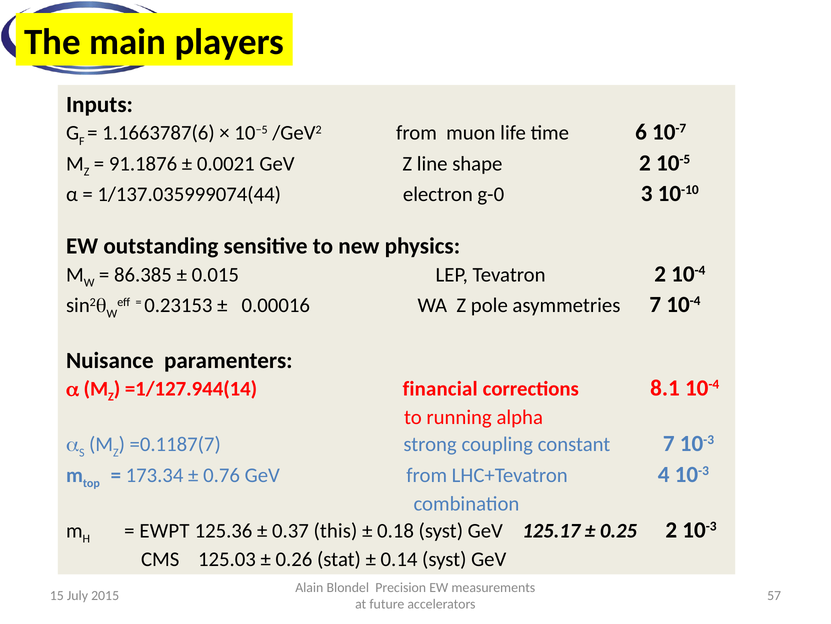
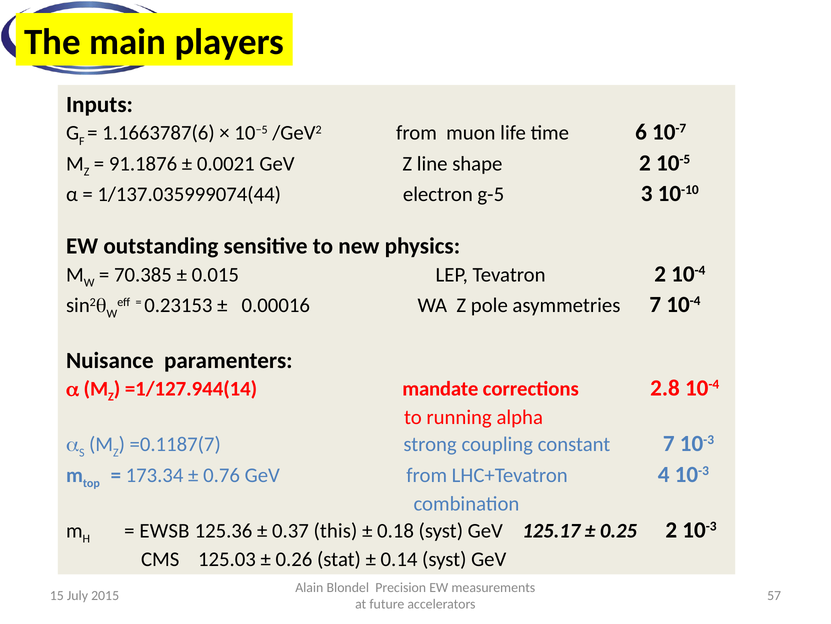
g-0: g-0 -> g-5
86.385: 86.385 -> 70.385
financial: financial -> mandate
8.1: 8.1 -> 2.8
EWPT: EWPT -> EWSB
